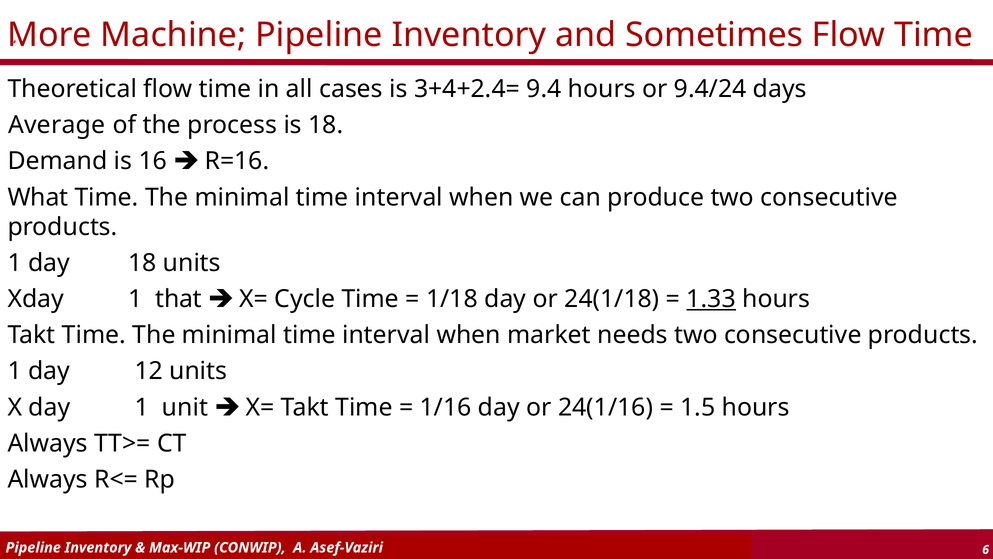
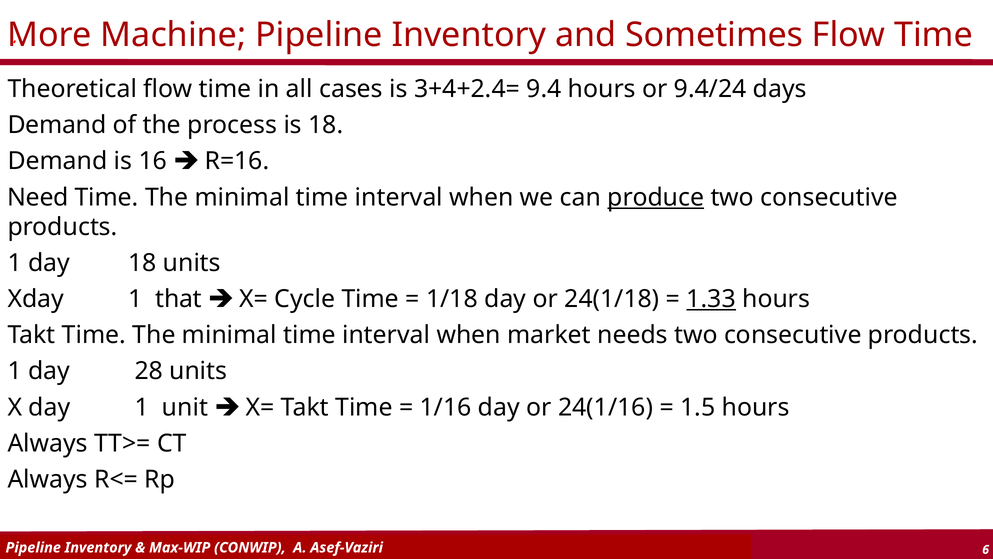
Average at (57, 125): Average -> Demand
What: What -> Need
produce underline: none -> present
12: 12 -> 28
